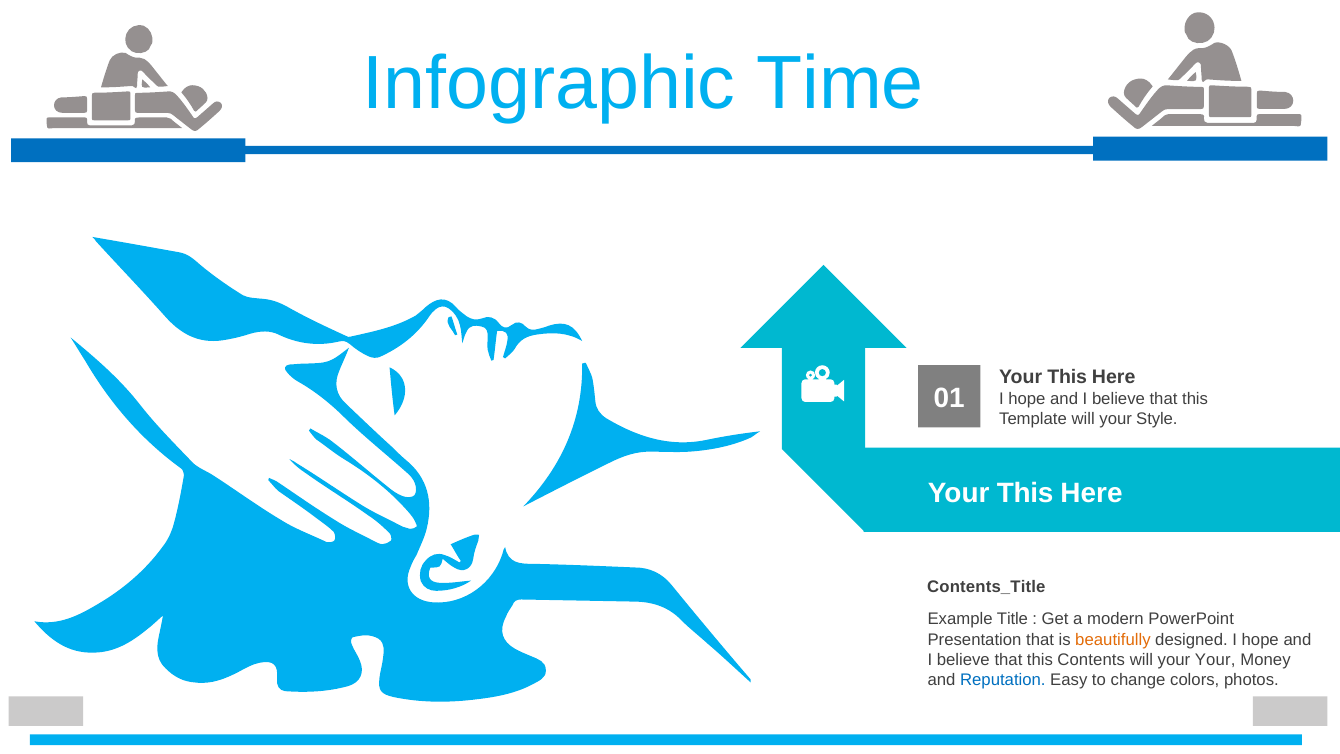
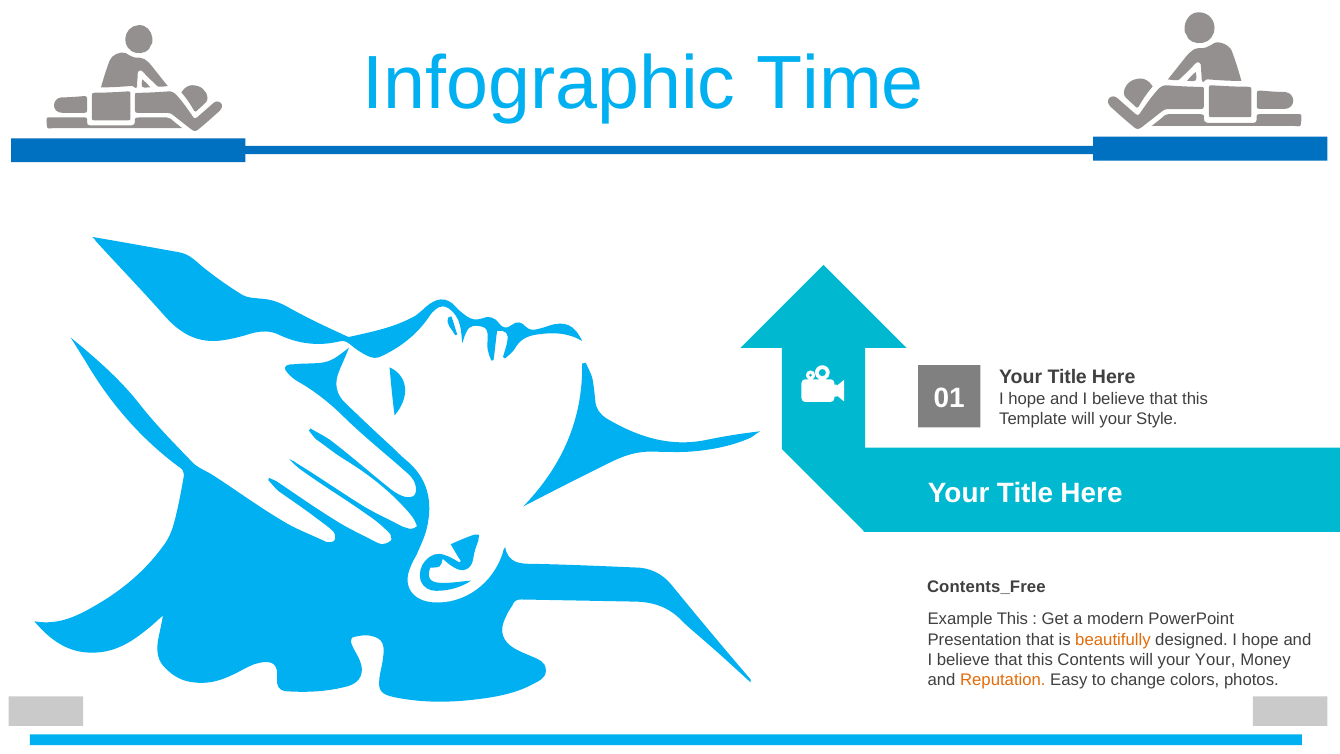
This at (1067, 377): This -> Title
This at (1025, 493): This -> Title
Contents_Title: Contents_Title -> Contents_Free
Example Title: Title -> This
Reputation colour: blue -> orange
